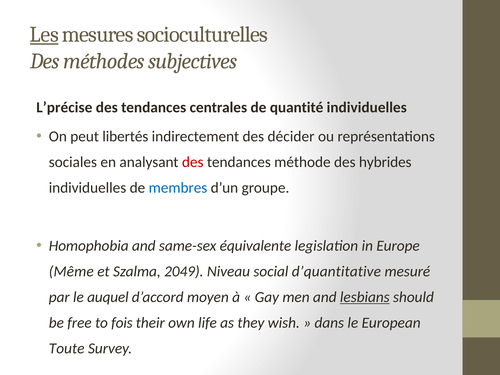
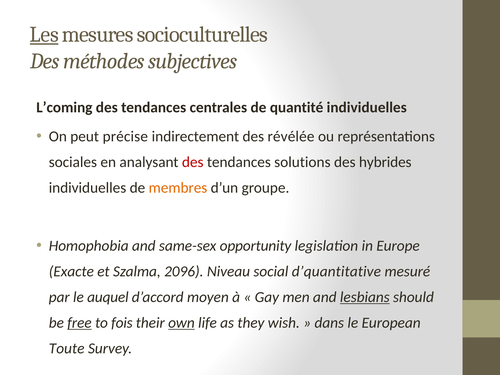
L’précise: L’précise -> L’coming
libertés: libertés -> précise
décider: décider -> révélée
méthode: méthode -> solutions
membres colour: blue -> orange
équivalente: équivalente -> opportunity
Même: Même -> Exacte
2049: 2049 -> 2096
free underline: none -> present
own underline: none -> present
